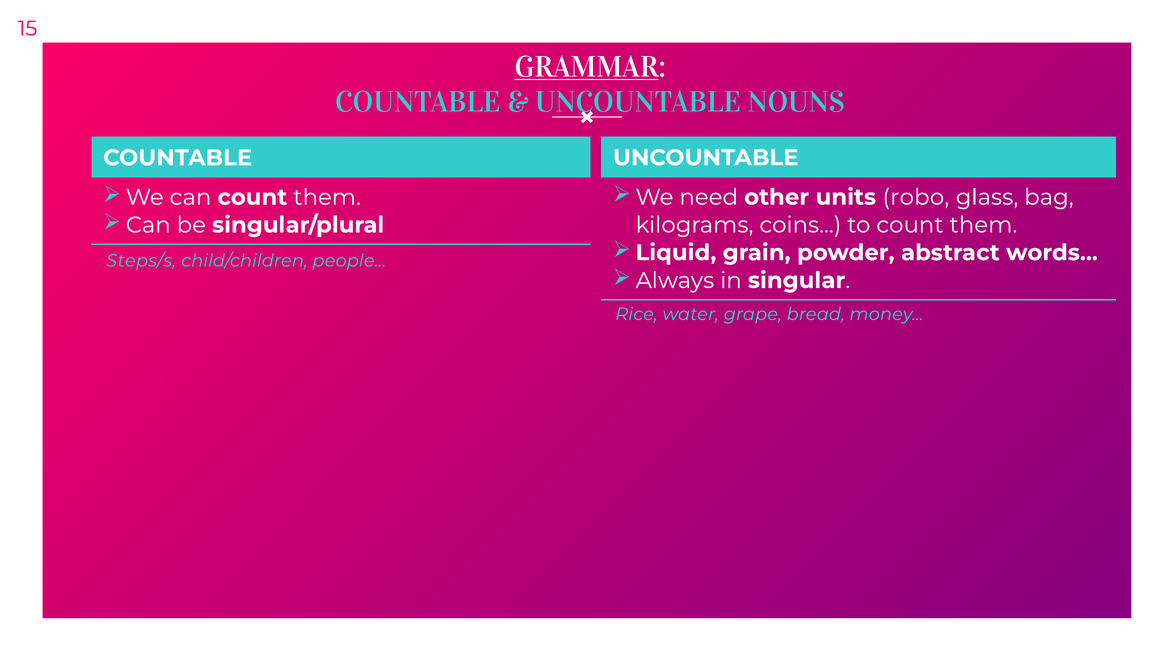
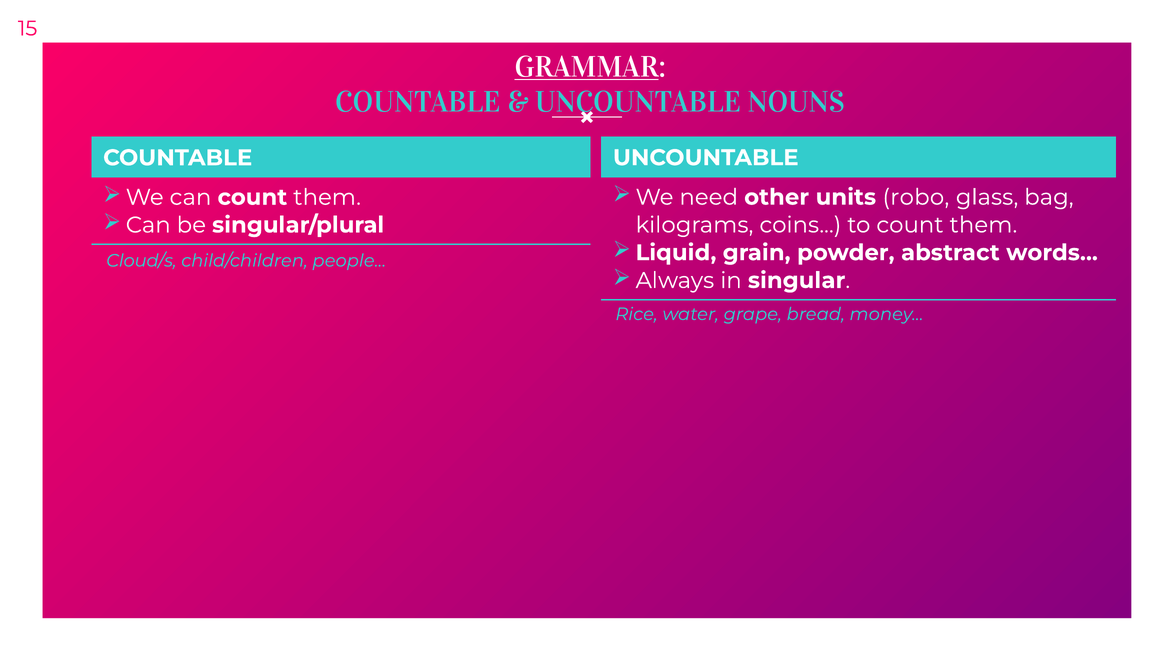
Steps/s: Steps/s -> Cloud/s
